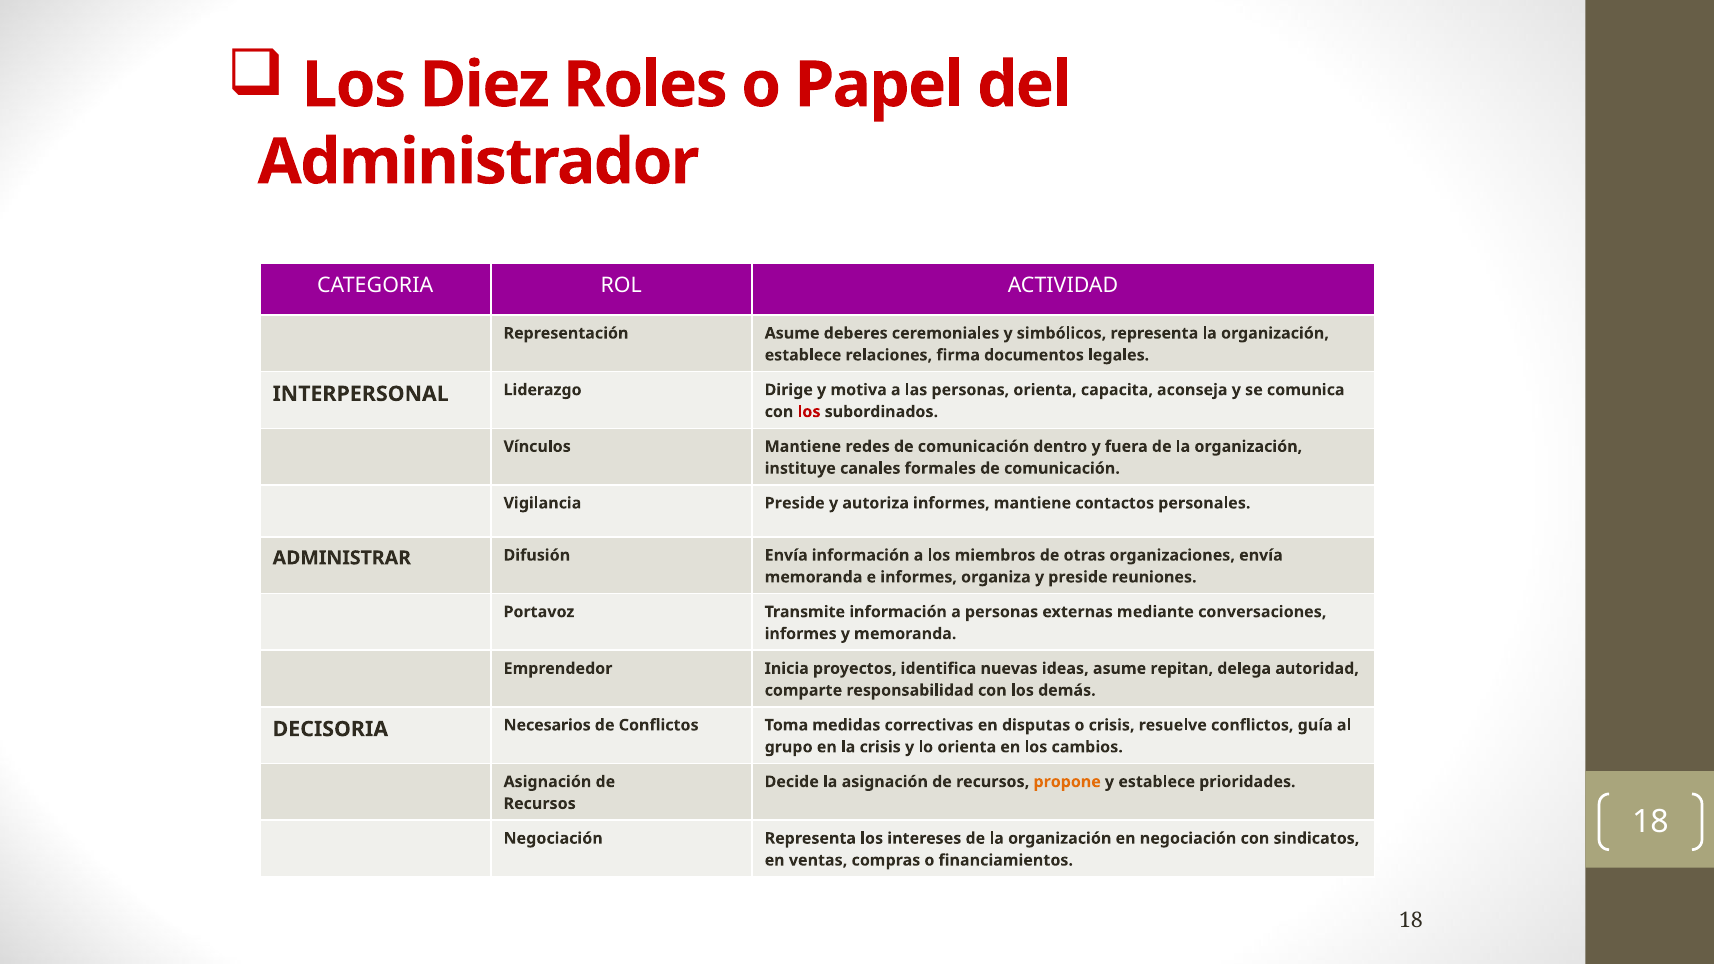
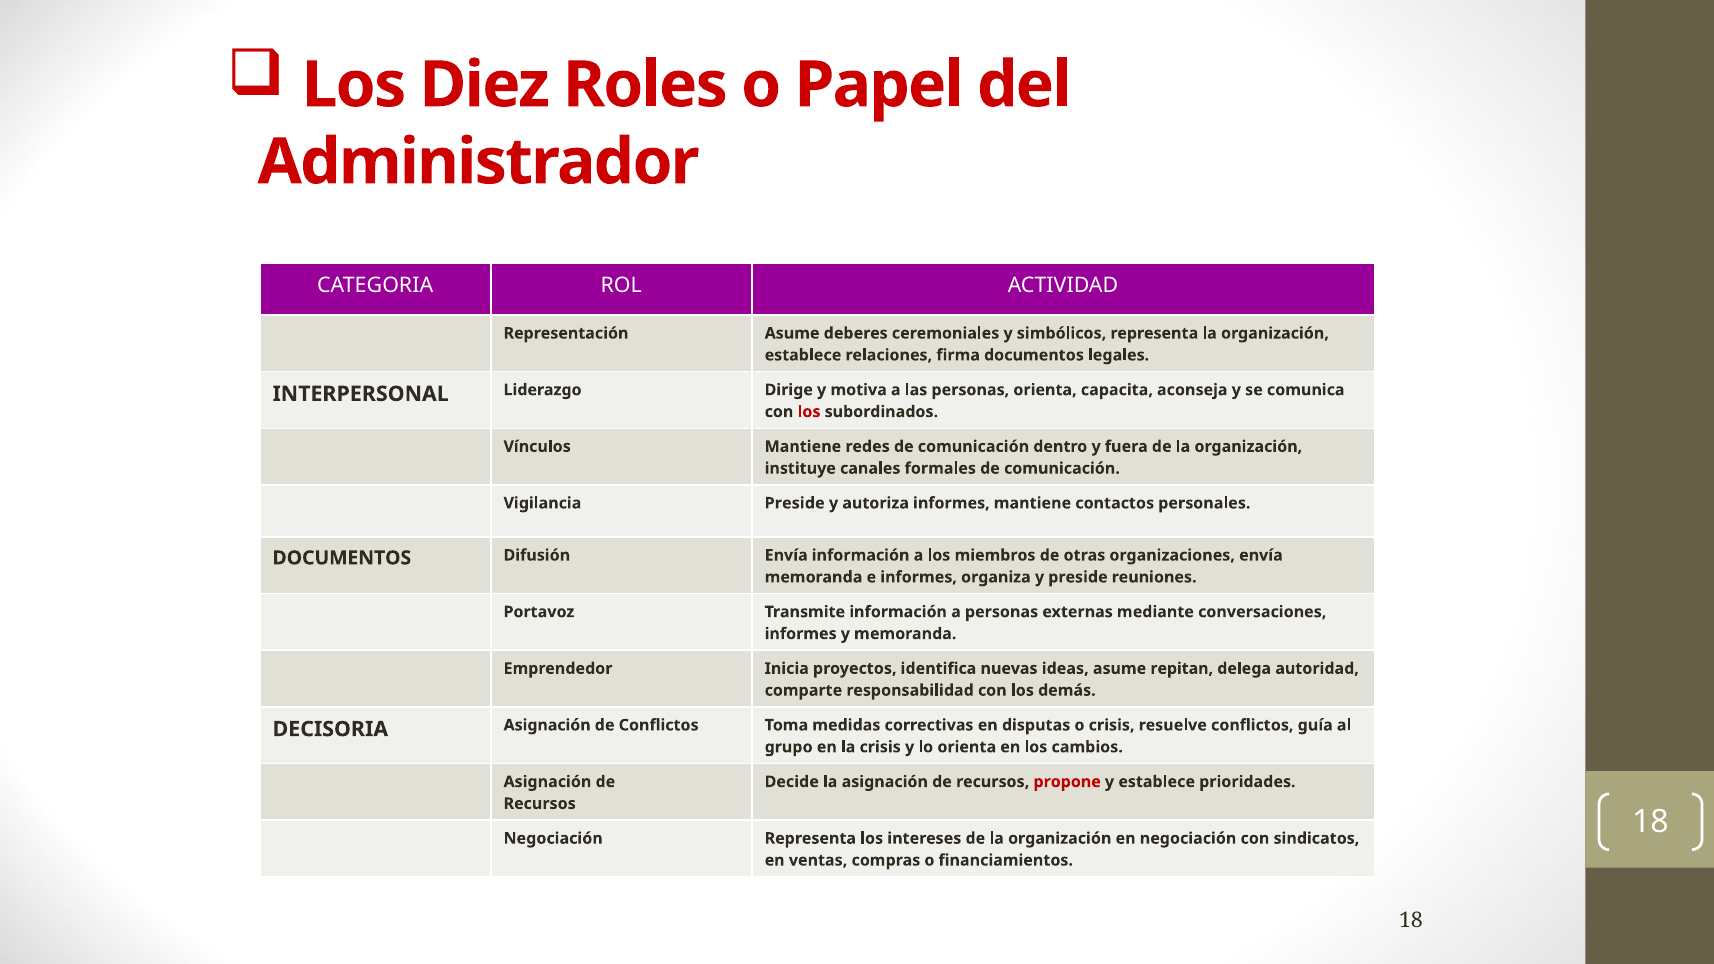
ADMINISTRAR at (342, 558): ADMINISTRAR -> DOCUMENTOS
DECISORIA Necesarios: Necesarios -> Asignación
propone colour: orange -> red
